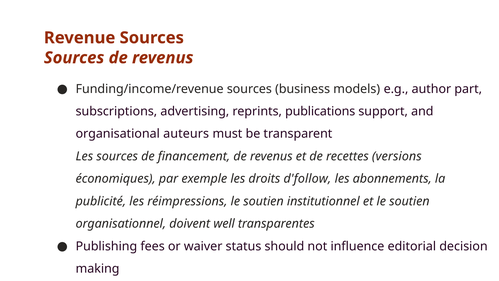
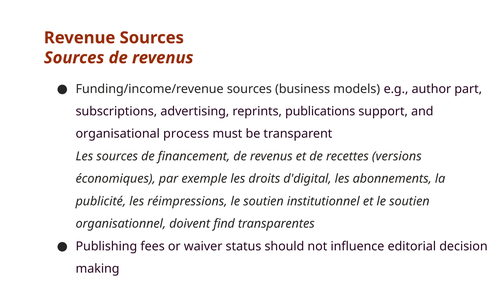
auteurs: auteurs -> process
d'follow: d'follow -> d'digital
well: well -> find
